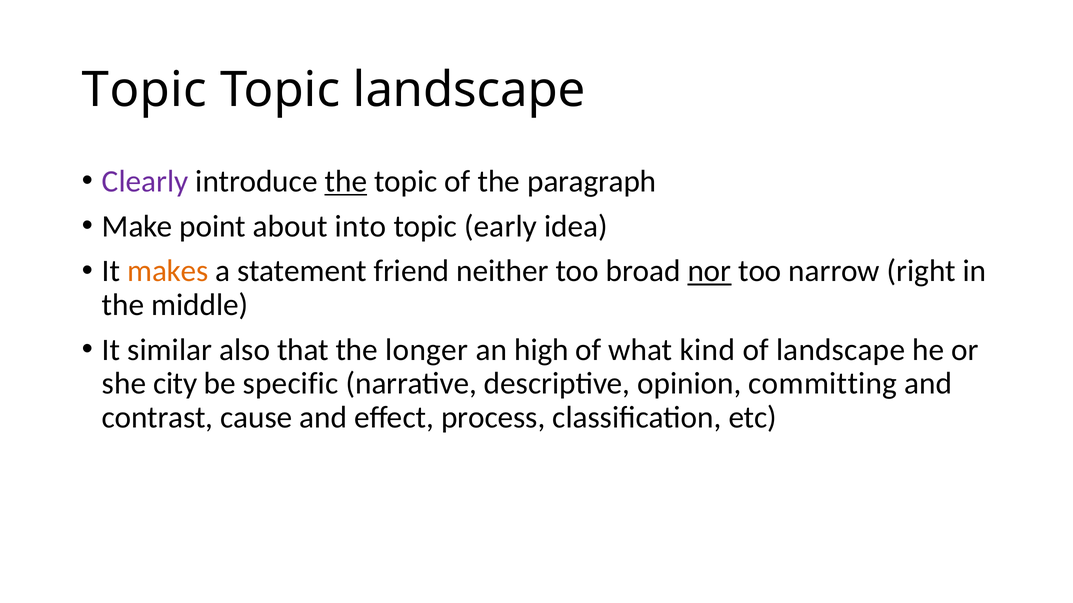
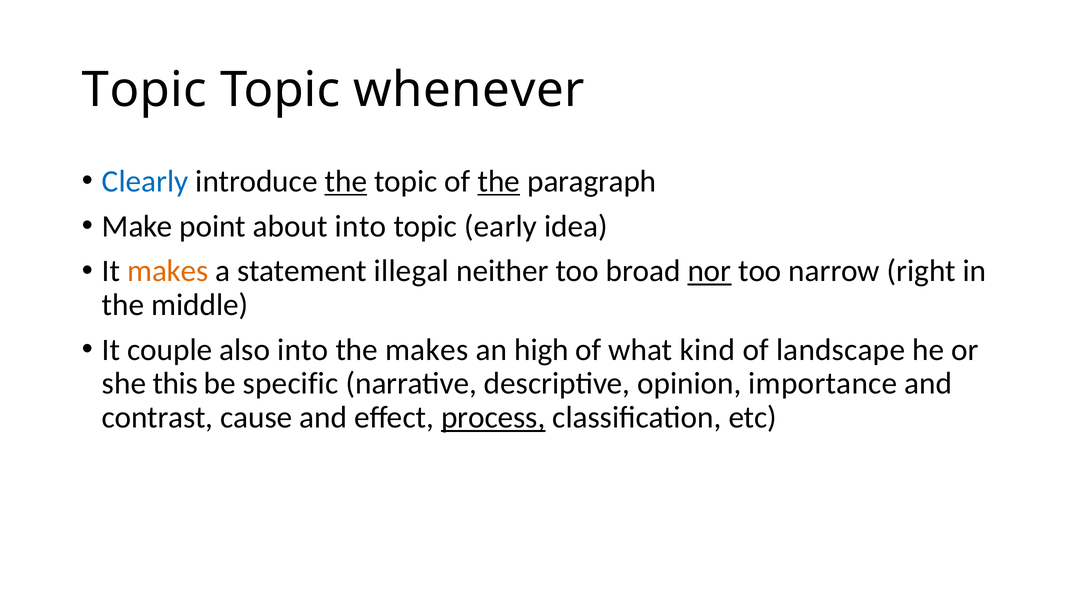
Topic landscape: landscape -> whenever
Clearly colour: purple -> blue
the at (499, 181) underline: none -> present
friend: friend -> illegal
similar: similar -> couple
also that: that -> into
the longer: longer -> makes
city: city -> this
committing: committing -> importance
process underline: none -> present
